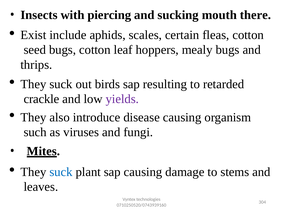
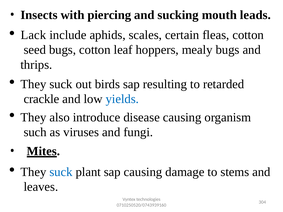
there: there -> leads
Exist: Exist -> Lack
yields colour: purple -> blue
